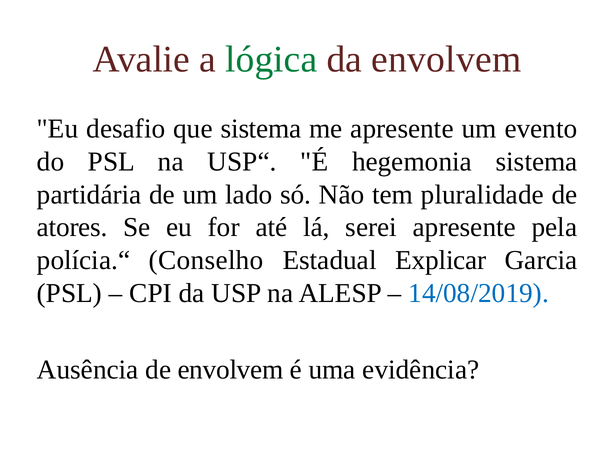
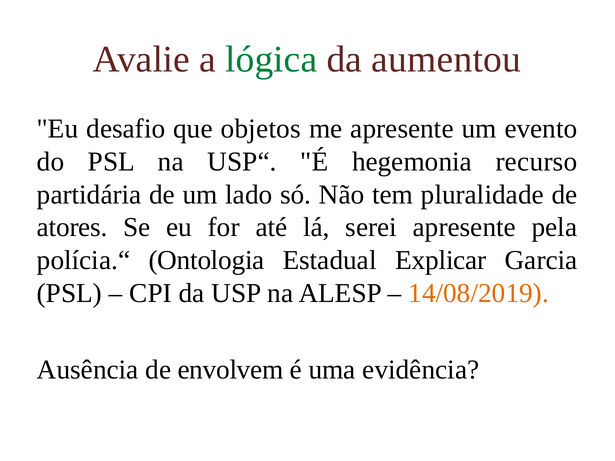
da envolvem: envolvem -> aumentou
que sistema: sistema -> objetos
hegemonia sistema: sistema -> recurso
Conselho: Conselho -> Ontologia
14/08/2019 colour: blue -> orange
